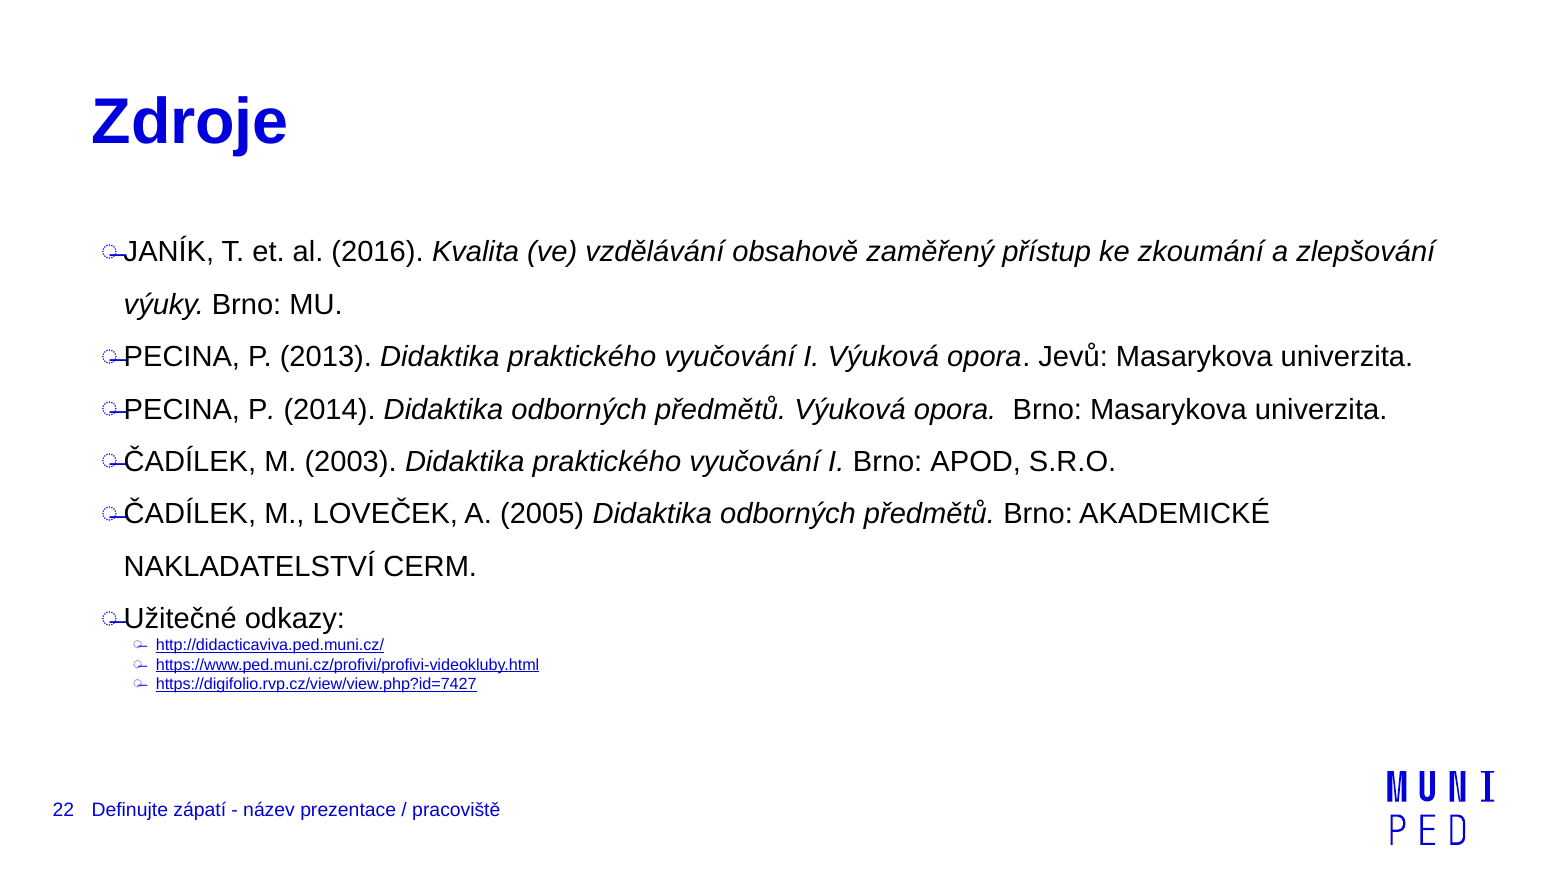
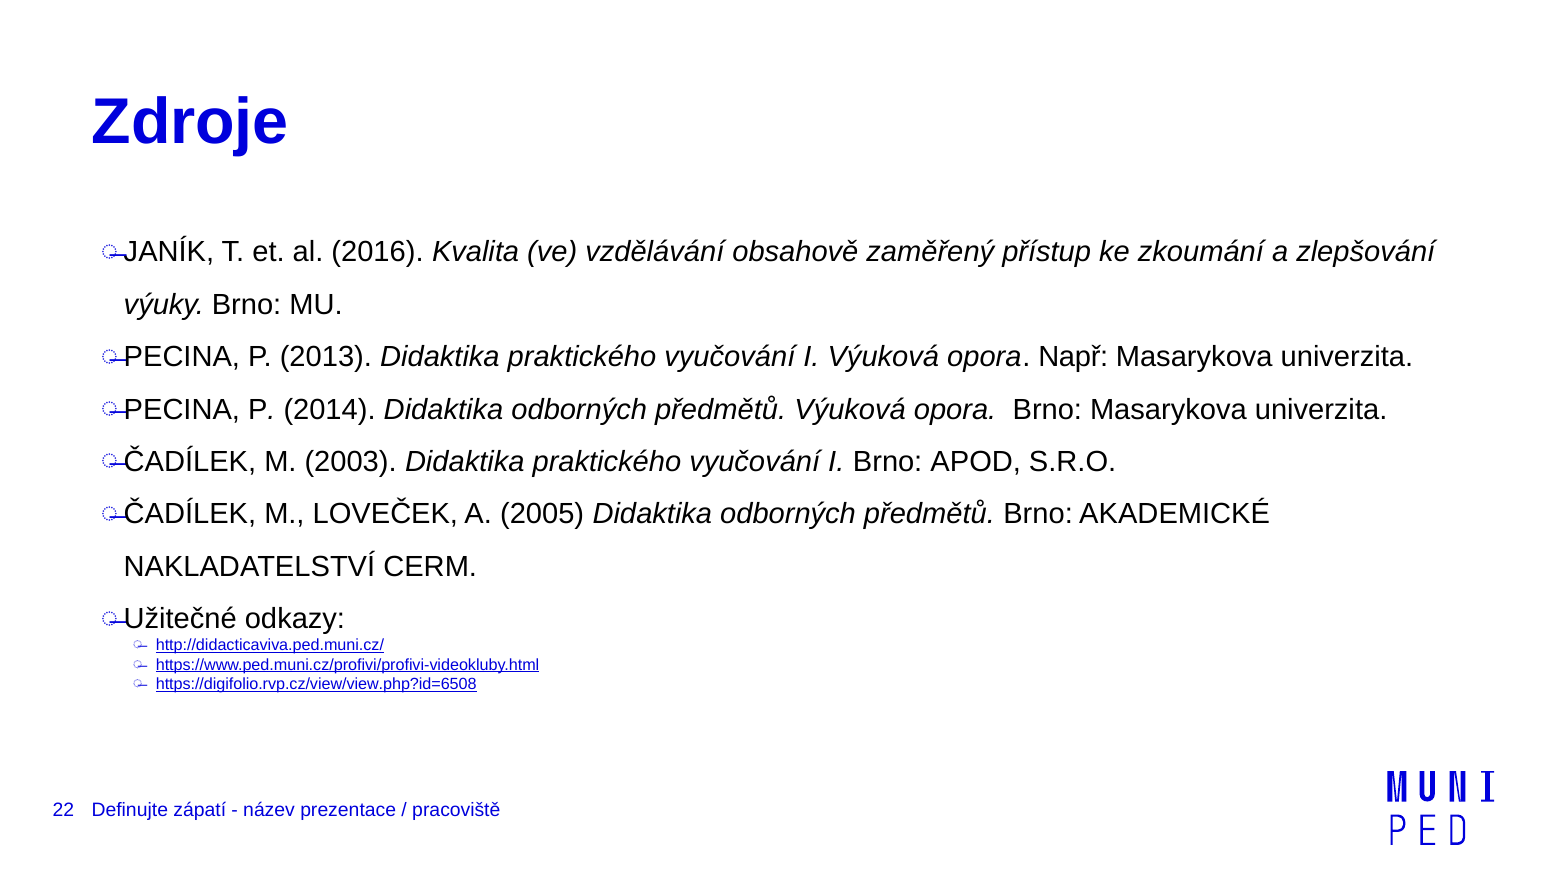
Jevů: Jevů -> Např
https://digifolio.rvp.cz/view/view.php?id=7427: https://digifolio.rvp.cz/view/view.php?id=7427 -> https://digifolio.rvp.cz/view/view.php?id=6508
